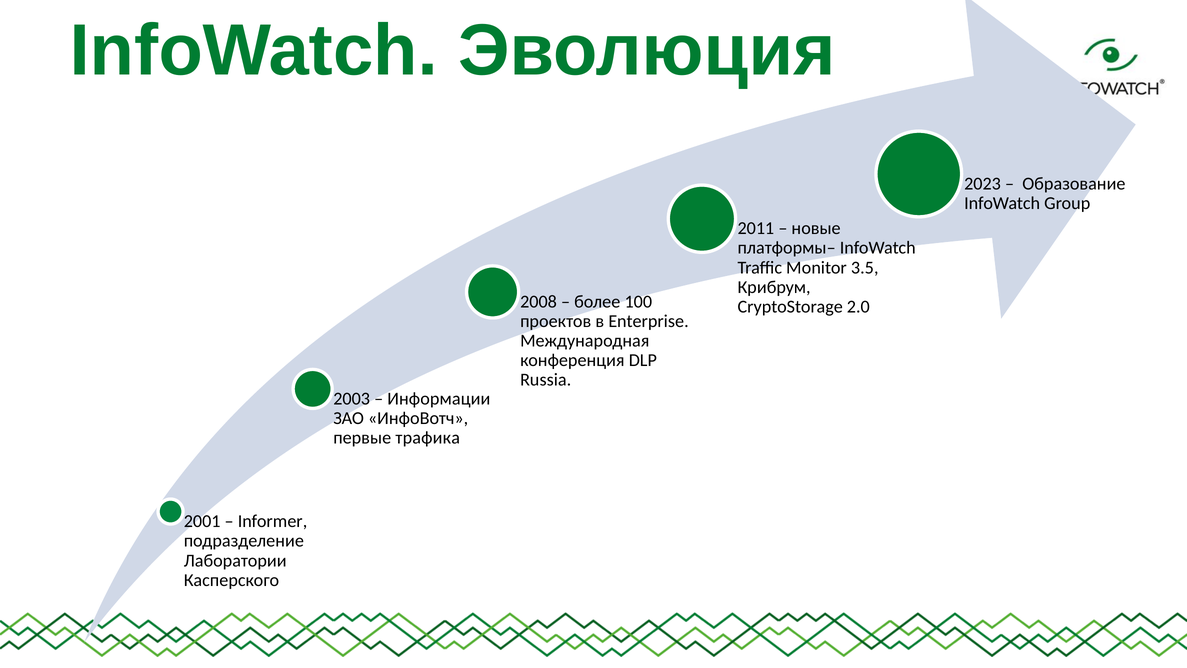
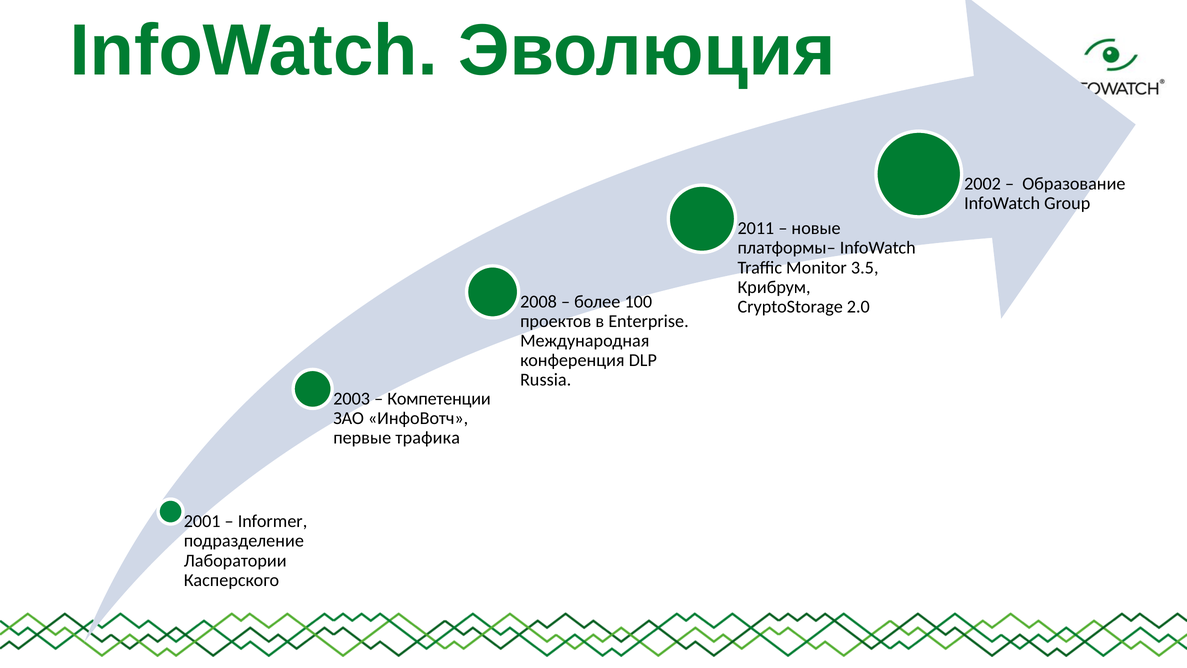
2023: 2023 -> 2002
Информации: Информации -> Компетенции
